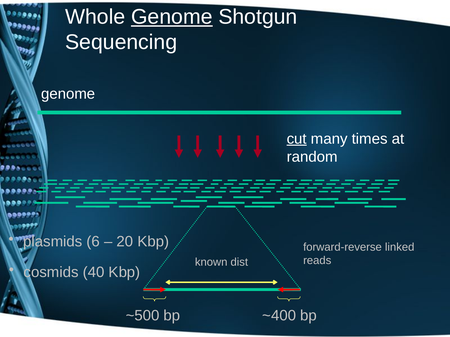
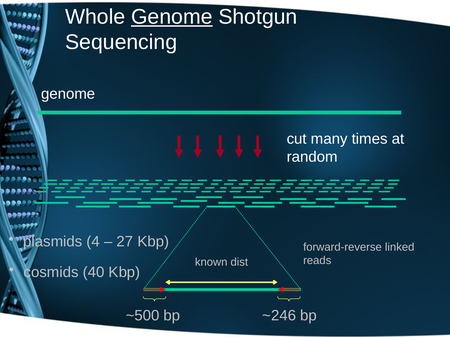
cut underline: present -> none
6: 6 -> 4
20: 20 -> 27
~400: ~400 -> ~246
